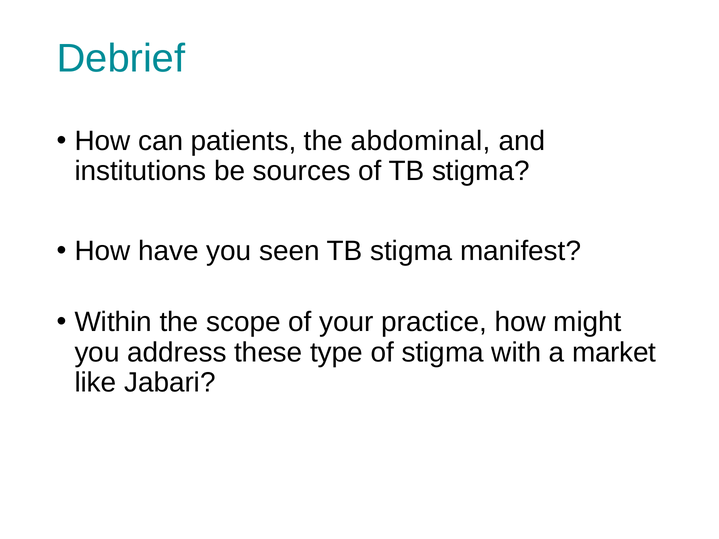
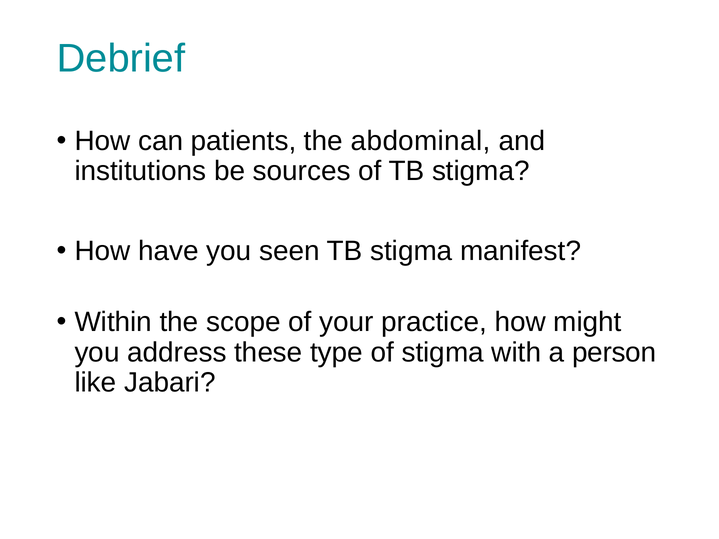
market: market -> person
